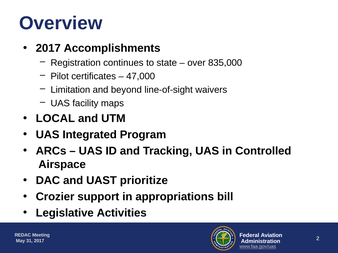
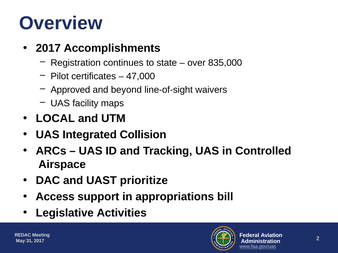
Limitation: Limitation -> Approved
Program: Program -> Collision
Crozier: Crozier -> Access
